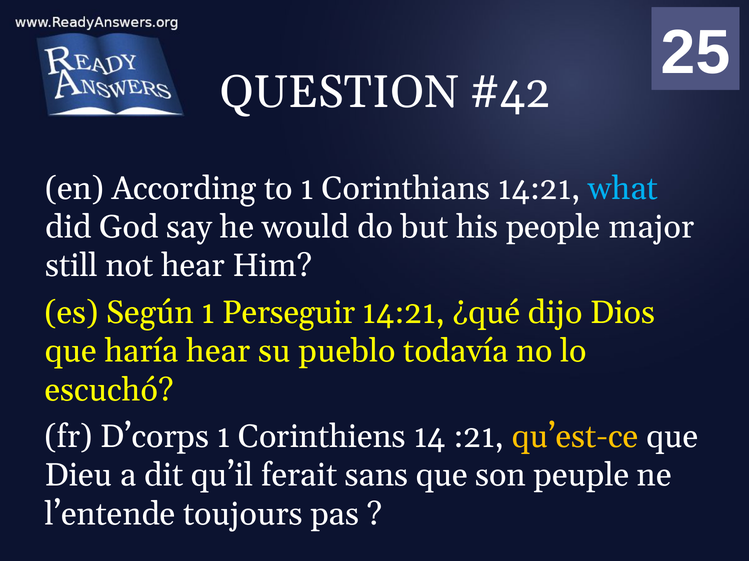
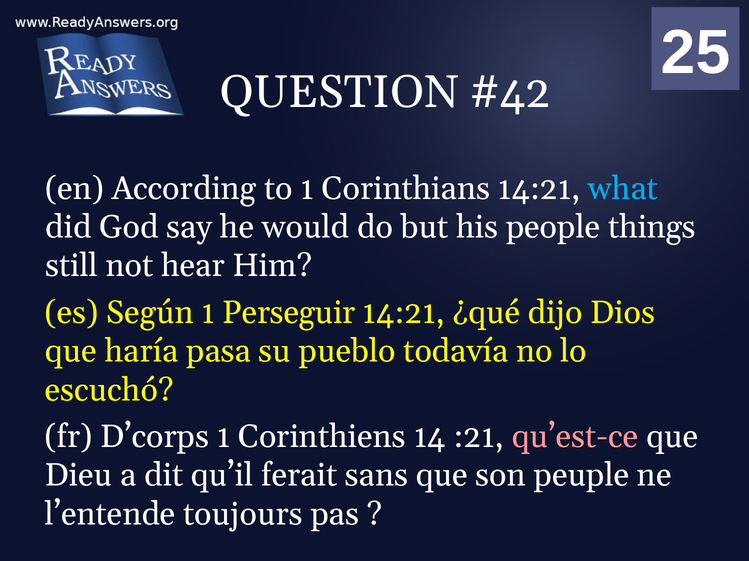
major: major -> things
haría hear: hear -> pasa
qu’est-ce colour: yellow -> pink
